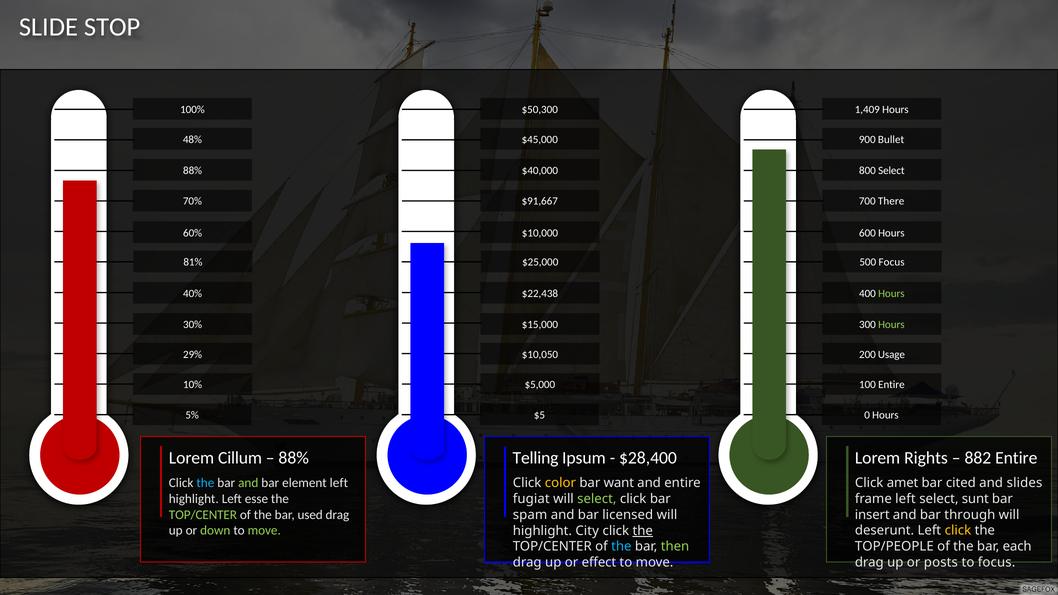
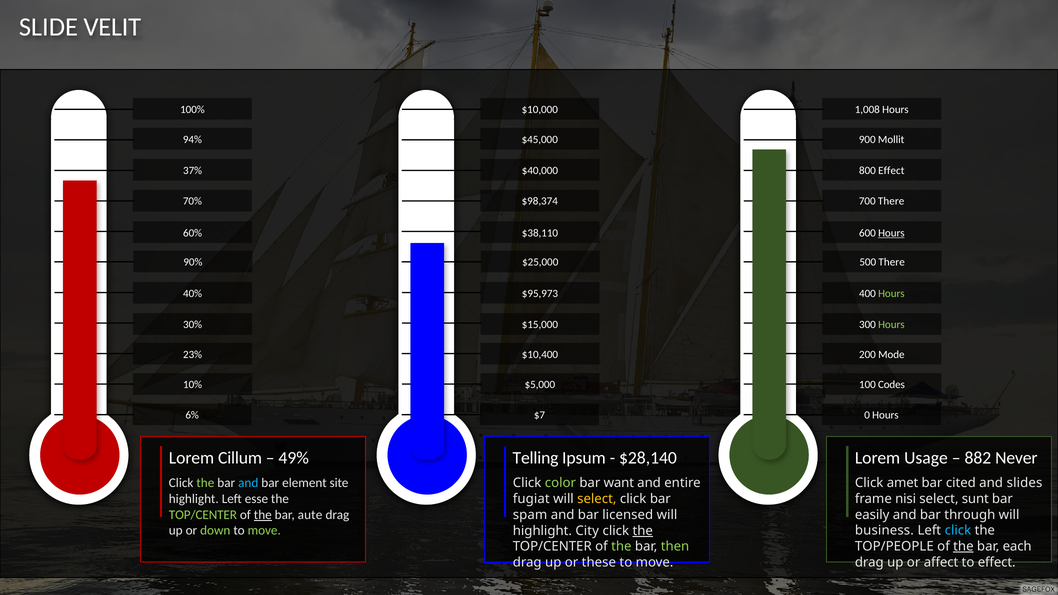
STOP: STOP -> VELIT
$50,300: $50,300 -> $10,000
1,409: 1,409 -> 1,008
48%: 48% -> 94%
Bullet: Bullet -> Mollit
88% at (193, 171): 88% -> 37%
800 Select: Select -> Effect
$91,667: $91,667 -> $98,374
$10,000: $10,000 -> $38,110
Hours at (891, 233) underline: none -> present
81%: 81% -> 90%
500 Focus: Focus -> There
$22,438: $22,438 -> $95,973
29%: 29% -> 23%
$10,050: $10,050 -> $10,400
Usage: Usage -> Mode
100 Entire: Entire -> Codes
5%: 5% -> 6%
$5: $5 -> $7
88% at (294, 458): 88% -> 49%
Rights: Rights -> Usage
882 Entire: Entire -> Never
$28,400: $28,400 -> $28,140
the at (205, 483) colour: light blue -> light green
and at (248, 483) colour: light green -> light blue
element left: left -> site
color colour: yellow -> light green
frame left: left -> nisi
select at (597, 499) colour: light green -> yellow
the at (263, 515) underline: none -> present
used: used -> aute
insert: insert -> easily
deserunt: deserunt -> business
click at (958, 531) colour: yellow -> light blue
the at (963, 547) underline: none -> present
the at (621, 547) colour: light blue -> light green
posts: posts -> affect
to focus: focus -> effect
effect: effect -> these
